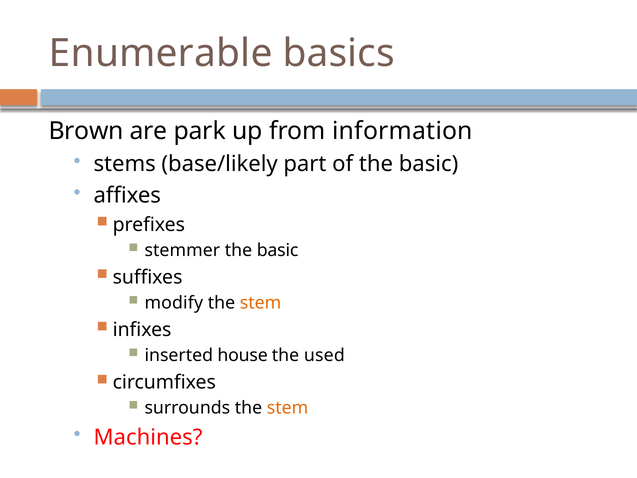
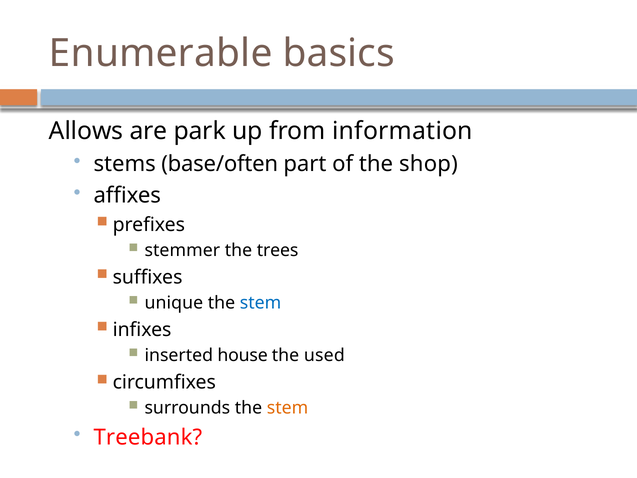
Brown: Brown -> Allows
base/likely: base/likely -> base/often
of the basic: basic -> shop
basic at (278, 250): basic -> trees
modify: modify -> unique
stem at (261, 303) colour: orange -> blue
Machines: Machines -> Treebank
